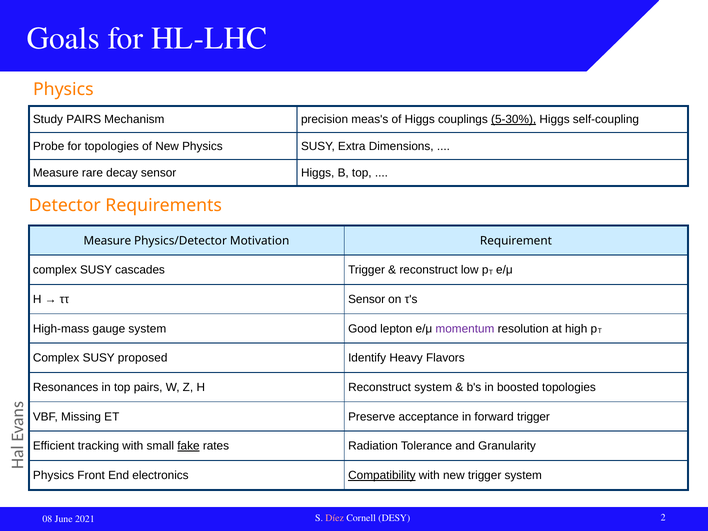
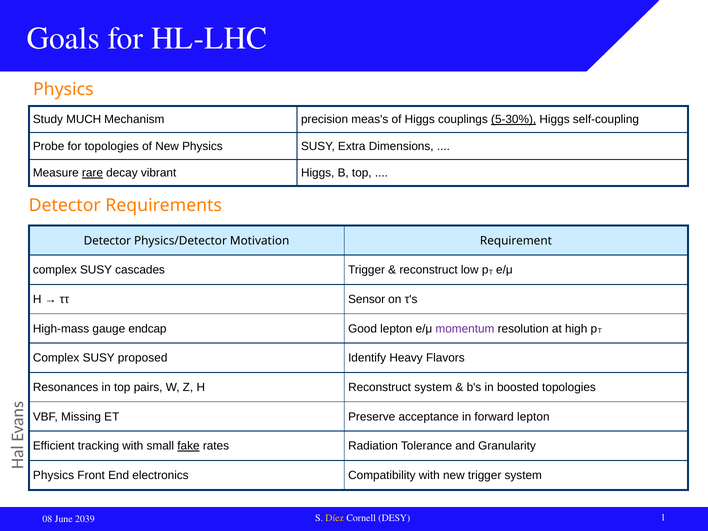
Study PAIRS: PAIRS -> MUCH
rare underline: none -> present
decay sensor: sensor -> vibrant
Measure at (107, 241): Measure -> Detector
gauge system: system -> endcap
forward trigger: trigger -> lepton
Compatibility underline: present -> none
Díez colour: pink -> yellow
2: 2 -> 1
2021: 2021 -> 2039
